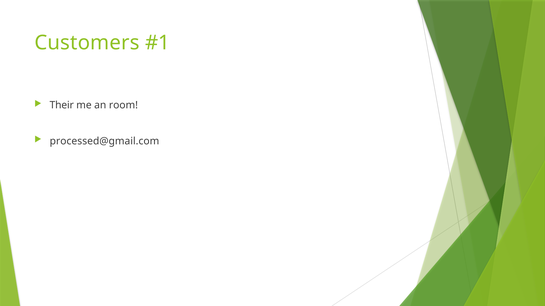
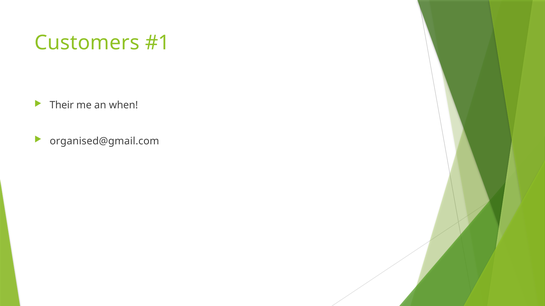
room: room -> when
processed@gmail.com: processed@gmail.com -> organised@gmail.com
